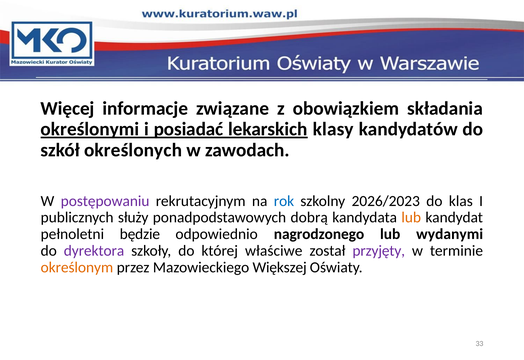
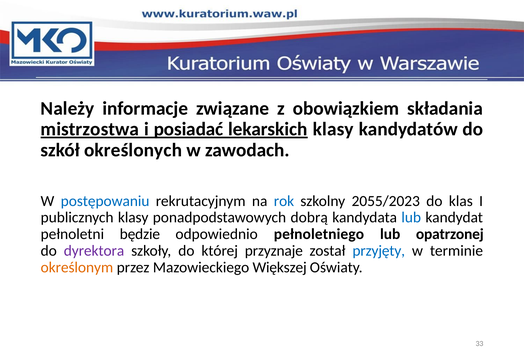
Więcej: Więcej -> Należy
określonymi: określonymi -> mistrzostwa
postępowaniu colour: purple -> blue
2026/2023: 2026/2023 -> 2055/2023
publicznych służy: służy -> klasy
lub at (411, 217) colour: orange -> blue
nagrodzonego: nagrodzonego -> pełnoletniego
wydanymi: wydanymi -> opatrzonej
właściwe: właściwe -> przyznaje
przyjęty colour: purple -> blue
